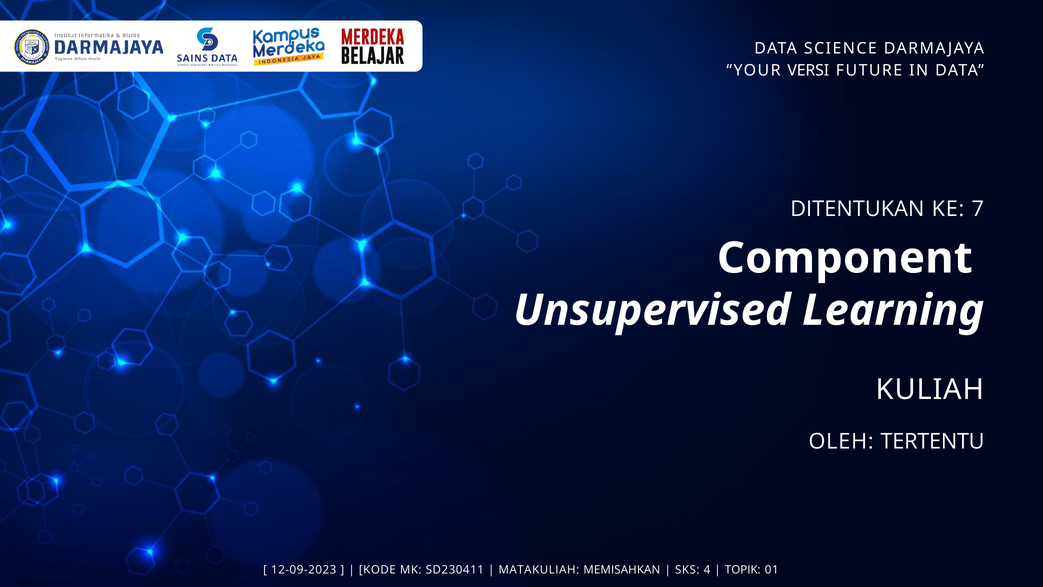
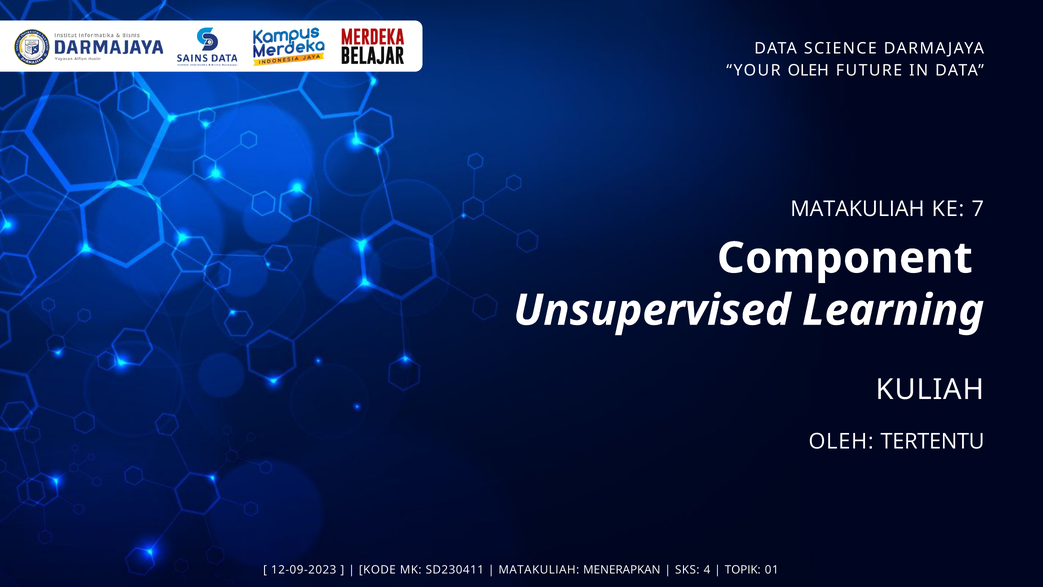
YOUR VERSI: VERSI -> OLEH
DITENTUKAN at (857, 209): DITENTUKAN -> MATAKULIAH
MEMISAHKAN: MEMISAHKAN -> MENERAPKAN
